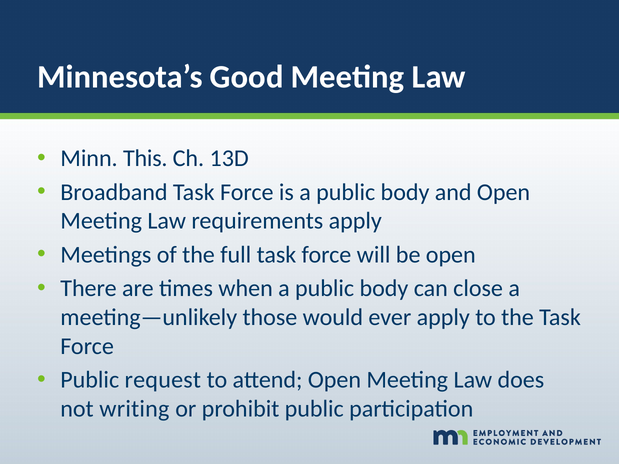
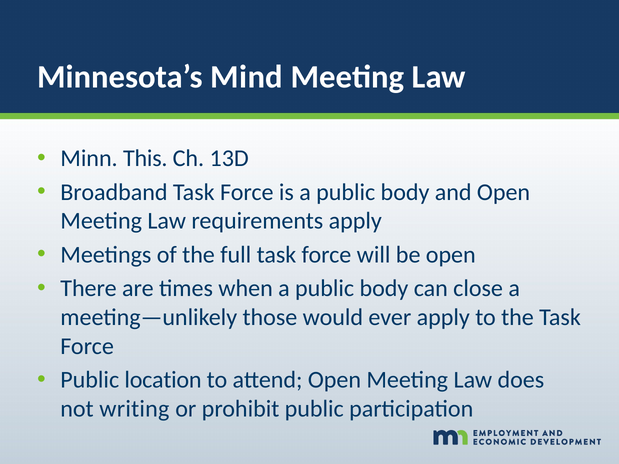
Good: Good -> Mind
request: request -> location
